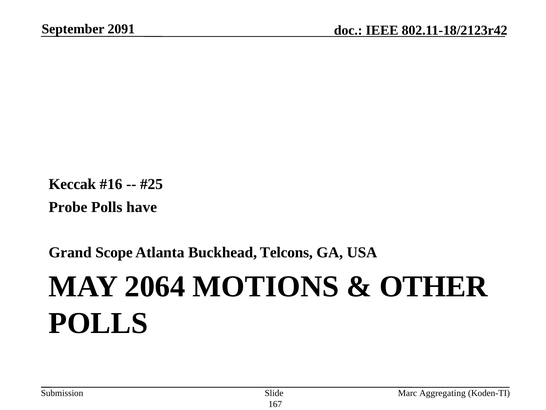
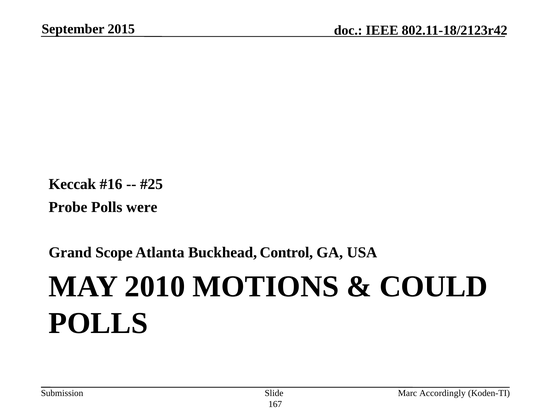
2091: 2091 -> 2015
have: have -> were
Telcons: Telcons -> Control
2064: 2064 -> 2010
OTHER: OTHER -> COULD
Aggregating: Aggregating -> Accordingly
